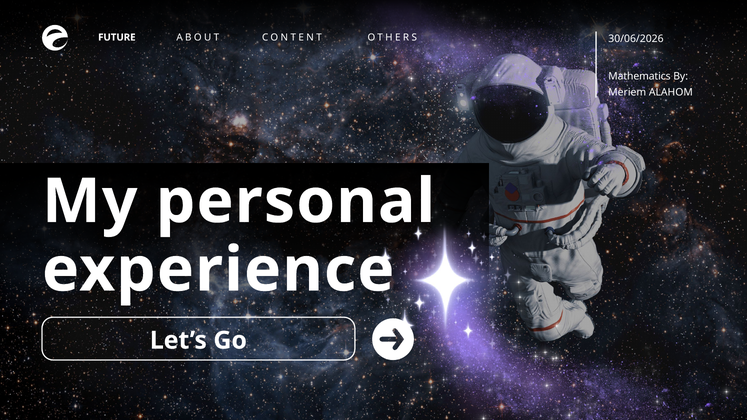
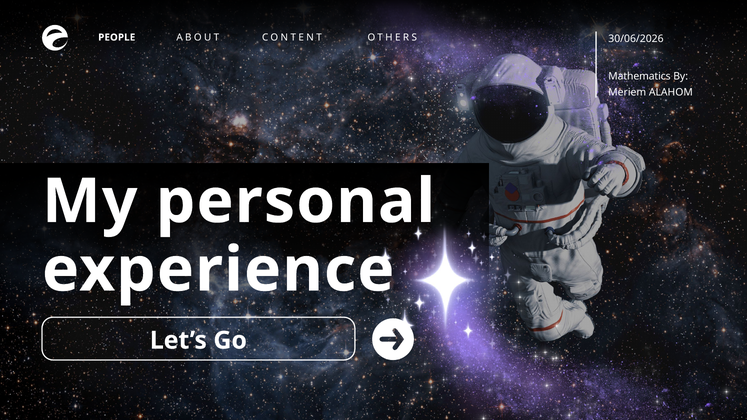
FUTURE: FUTURE -> PEOPLE
